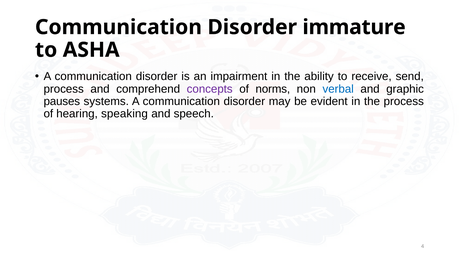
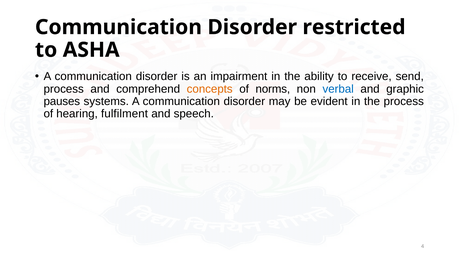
immature: immature -> restricted
concepts colour: purple -> orange
speaking: speaking -> fulfilment
